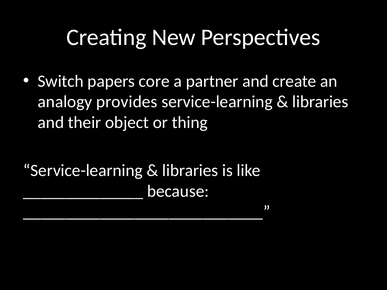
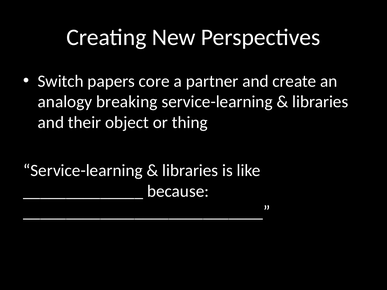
provides: provides -> breaking
